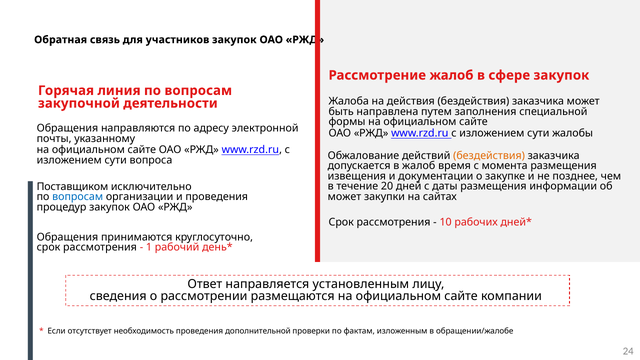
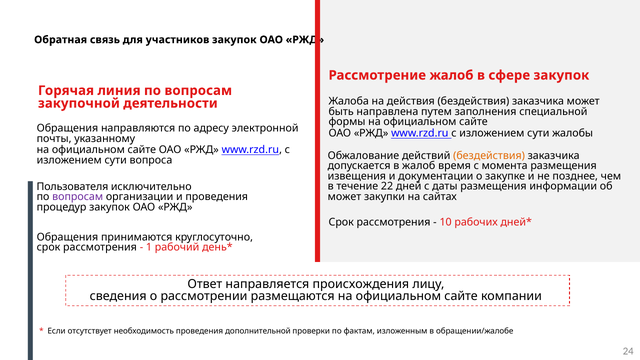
20: 20 -> 22
Поставщиком: Поставщиком -> Пользователя
вопросам at (78, 197) colour: blue -> purple
установленным: установленным -> происхождения
